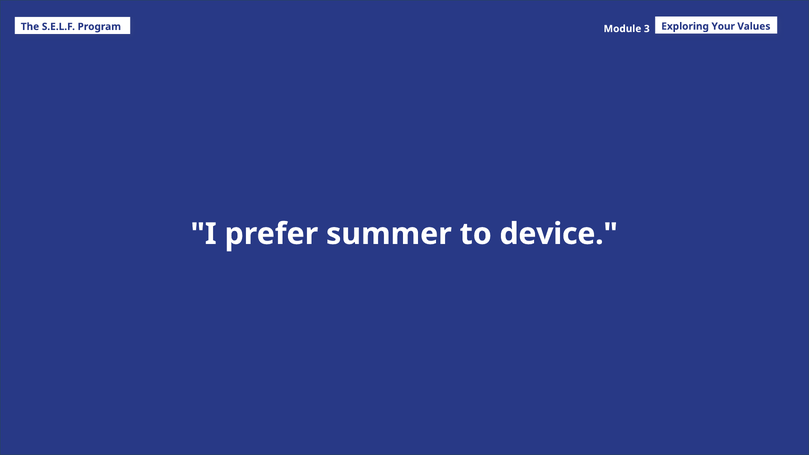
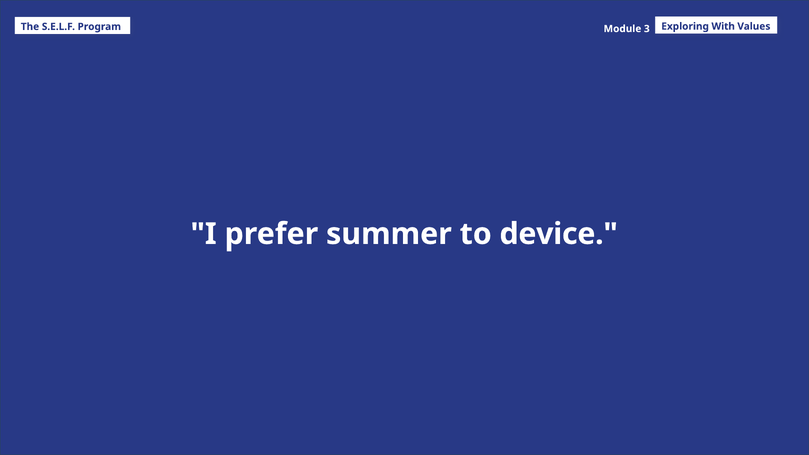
Your: Your -> With
